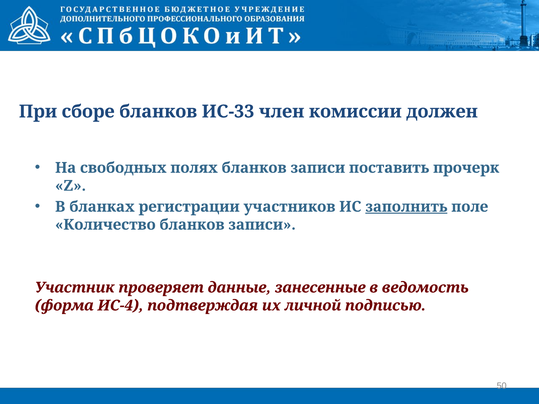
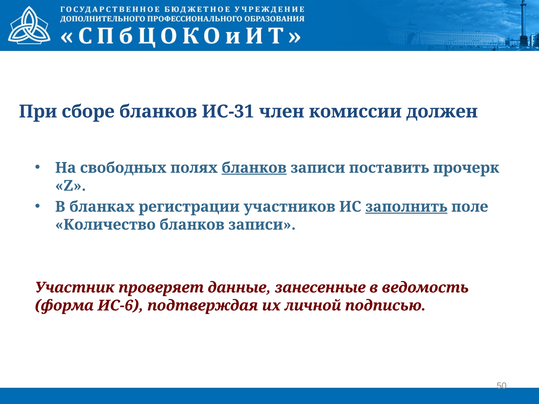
ИС-33: ИС-33 -> ИС-31
бланков at (254, 168) underline: none -> present
ИС-4: ИС-4 -> ИС-6
